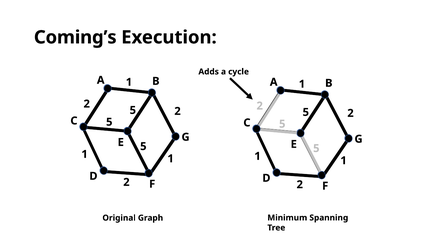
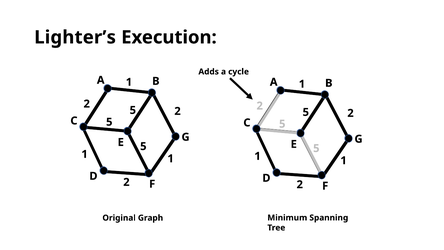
Coming’s: Coming’s -> Lighter’s
